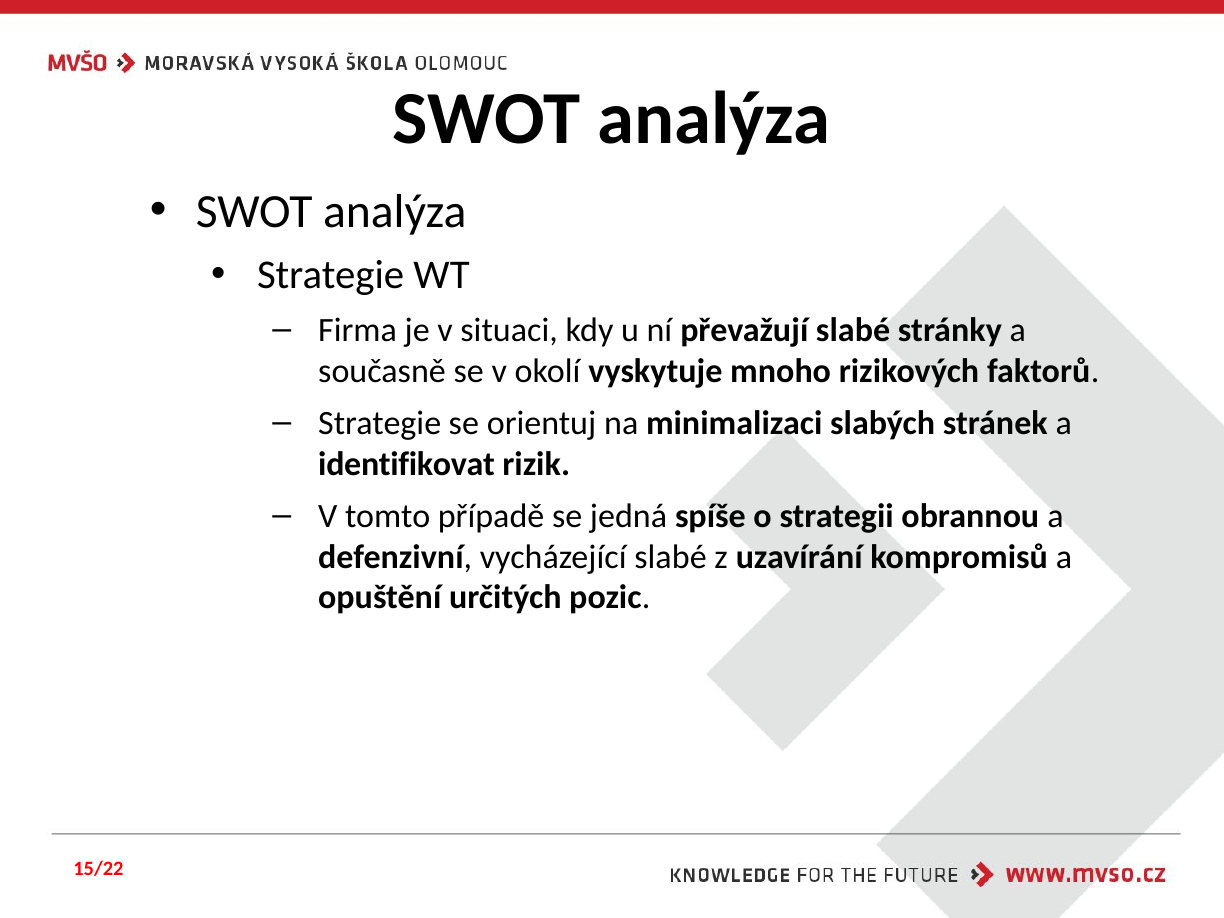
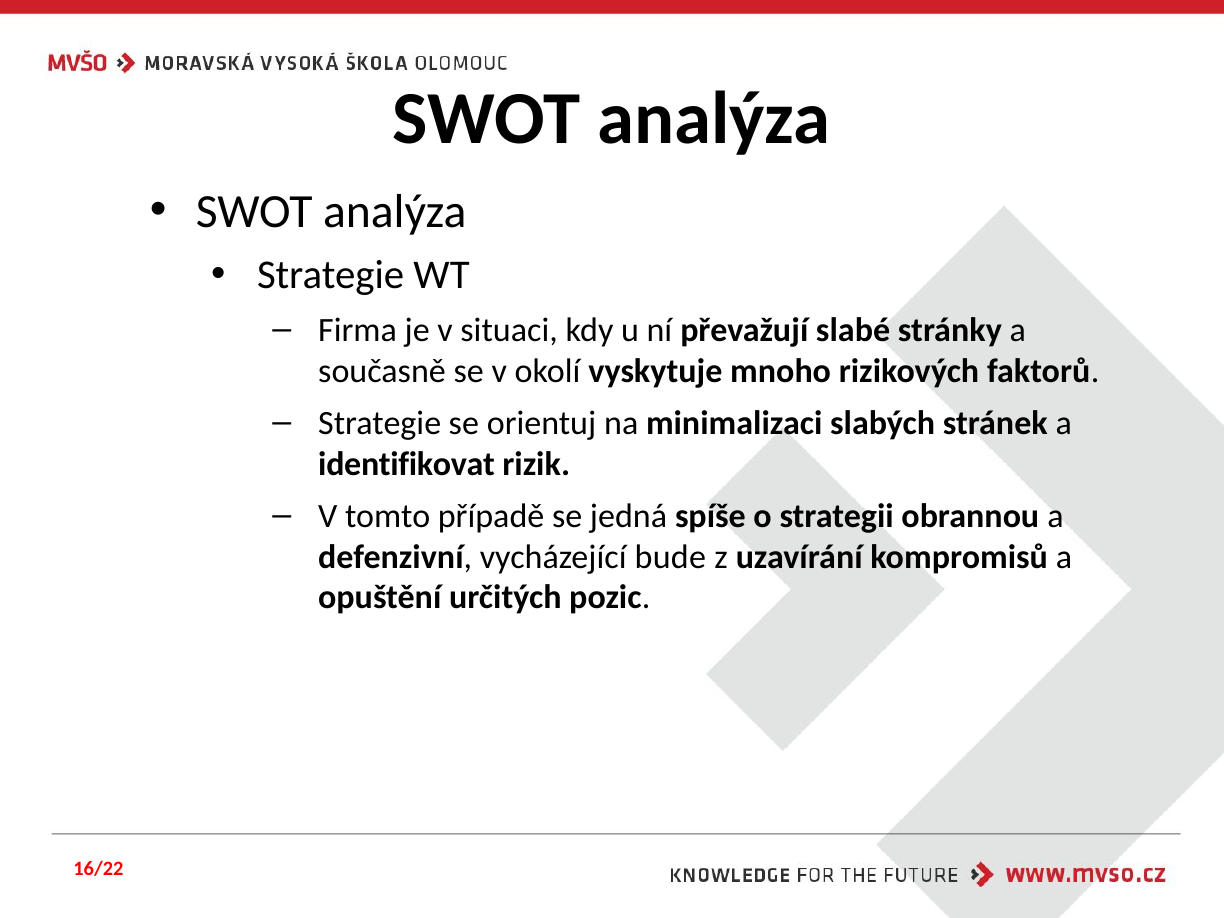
vycházející slabé: slabé -> bude
15/22: 15/22 -> 16/22
